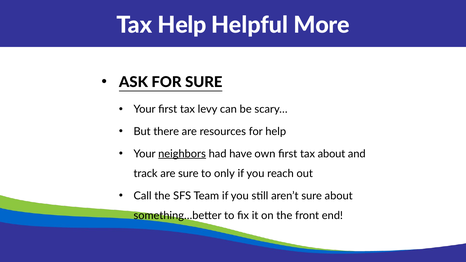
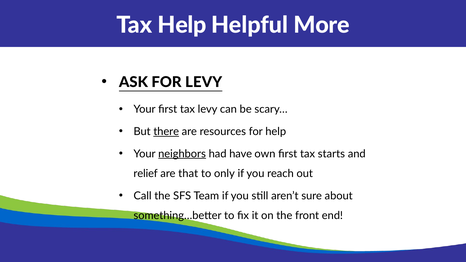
FOR SURE: SURE -> LEVY
there underline: none -> present
tax about: about -> starts
track: track -> relief
are sure: sure -> that
